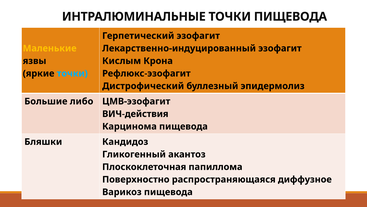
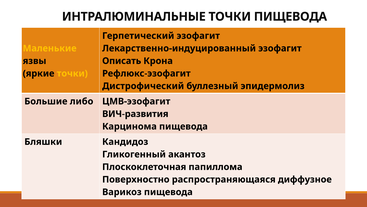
Кислым: Кислым -> Описать
точки at (72, 73) colour: light blue -> yellow
ВИЧ-действия: ВИЧ-действия -> ВИЧ-развития
